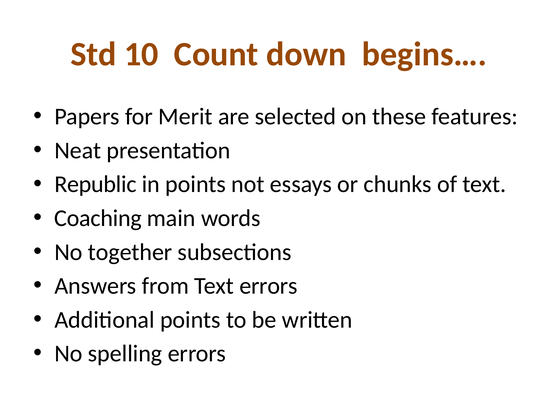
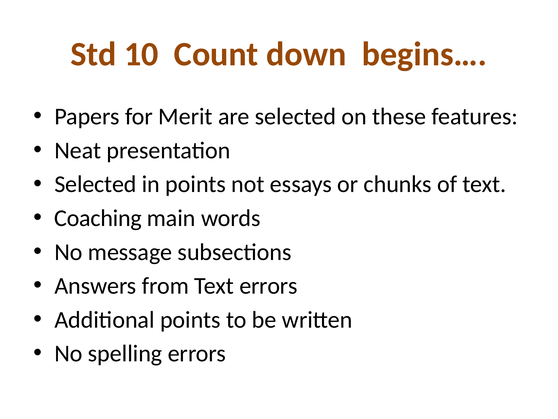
Republic at (96, 184): Republic -> Selected
together: together -> message
